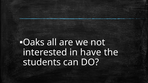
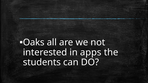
have: have -> apps
